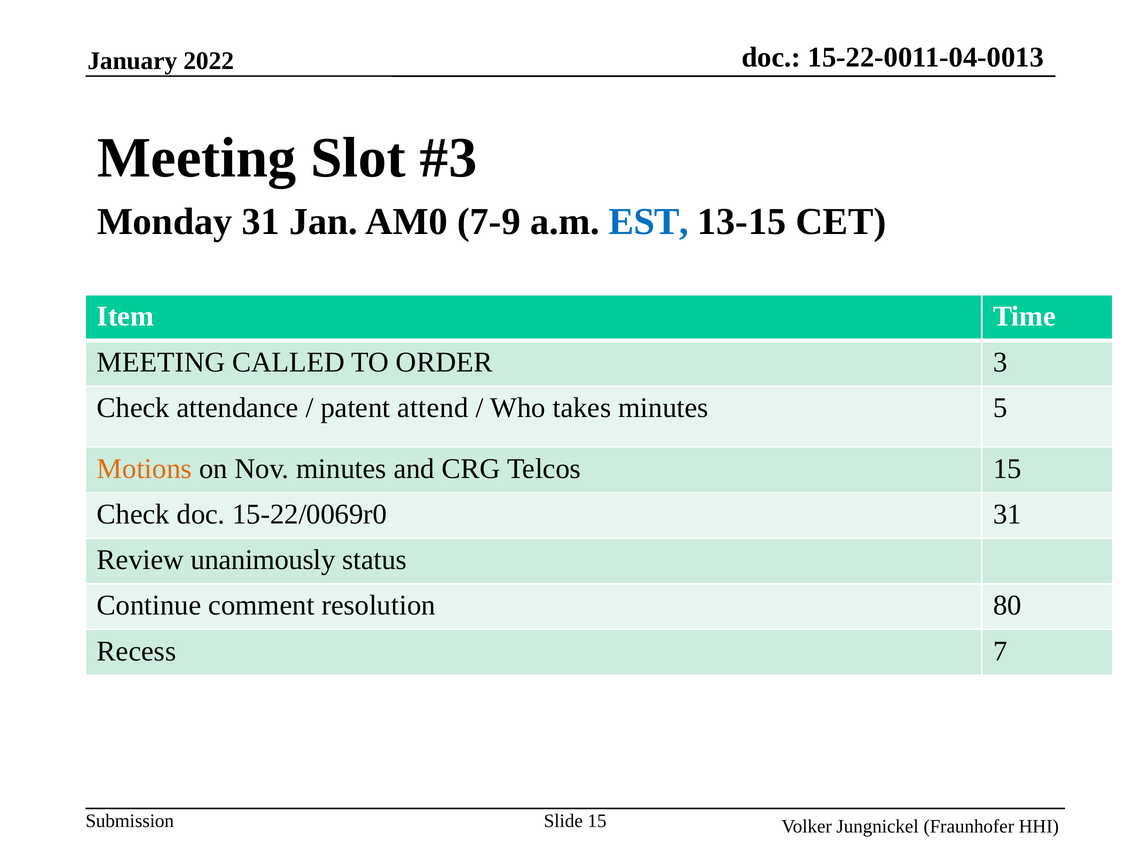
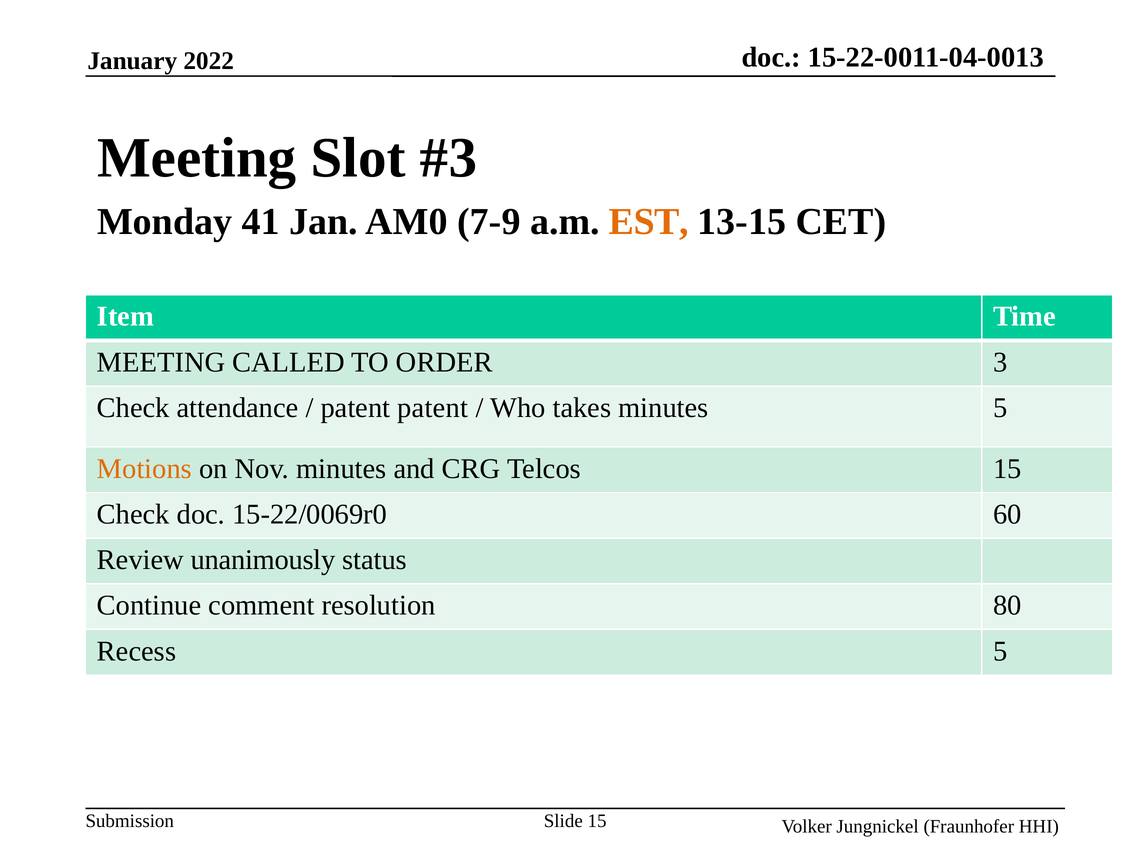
Monday 31: 31 -> 41
EST colour: blue -> orange
patent attend: attend -> patent
15-22/0069r0 31: 31 -> 60
Recess 7: 7 -> 5
